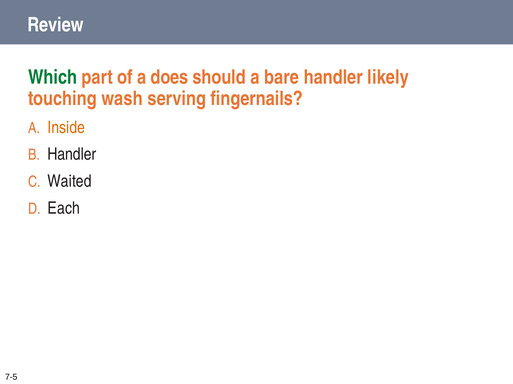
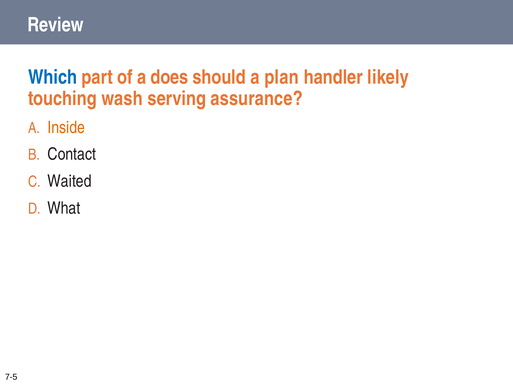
Which colour: green -> blue
bare: bare -> plan
fingernails: fingernails -> assurance
Handler at (72, 155): Handler -> Contact
Each: Each -> What
